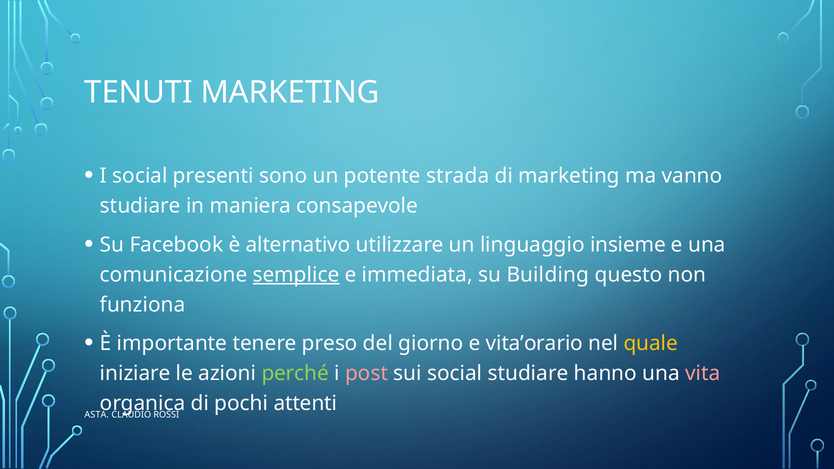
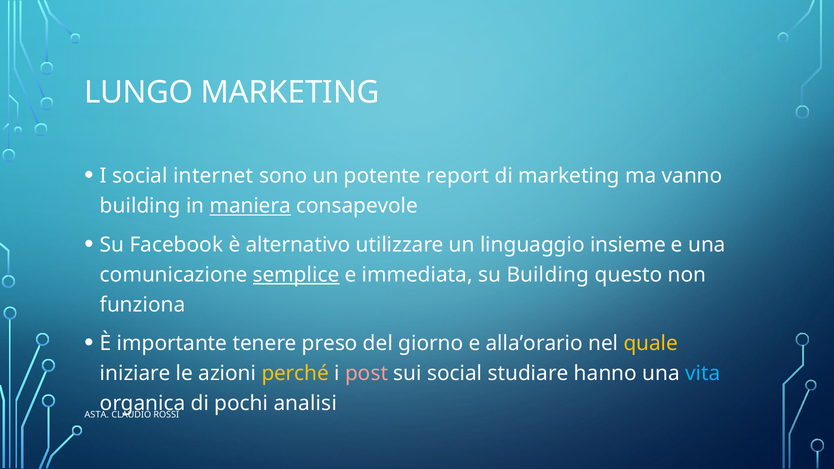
TENUTI: TENUTI -> LUNGO
presenti: presenti -> internet
strada: strada -> report
studiare at (140, 206): studiare -> building
maniera underline: none -> present
vita’orario: vita’orario -> alla’orario
perché colour: light green -> yellow
vita colour: pink -> light blue
attenti: attenti -> analisi
